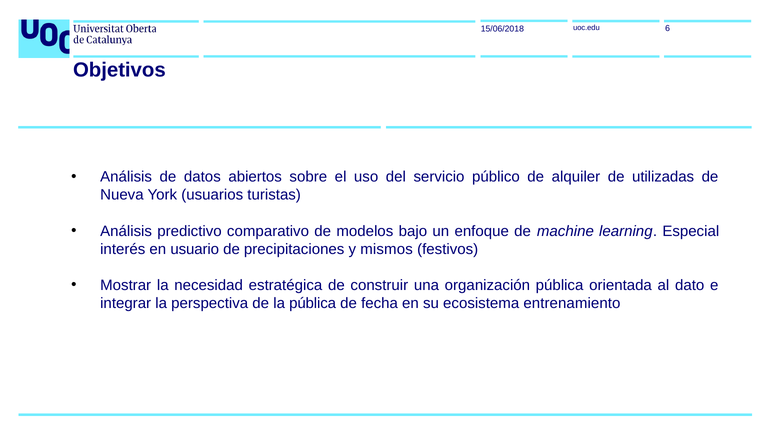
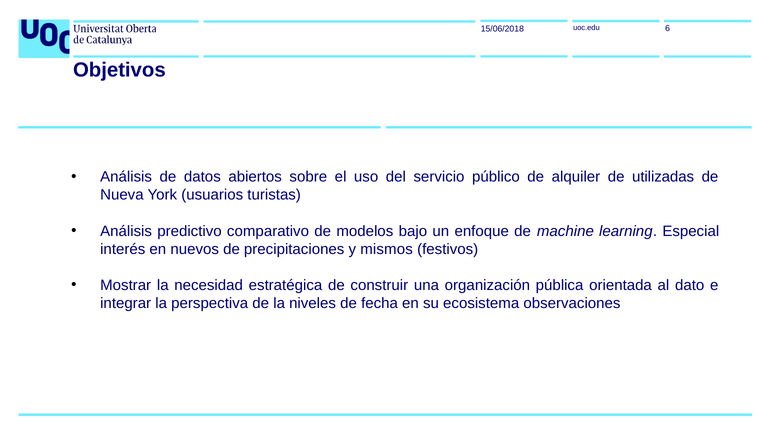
usuario: usuario -> nuevos
la pública: pública -> niveles
entrenamiento: entrenamiento -> observaciones
